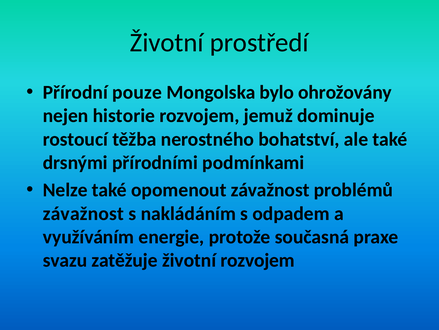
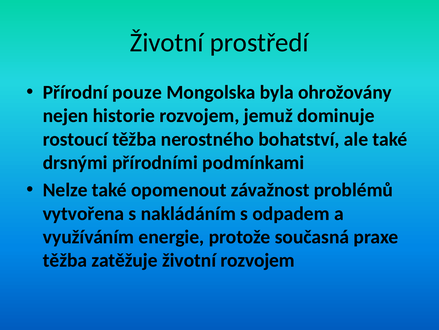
bylo: bylo -> byla
závažnost at (83, 213): závažnost -> vytvořena
svazu at (65, 260): svazu -> těžba
